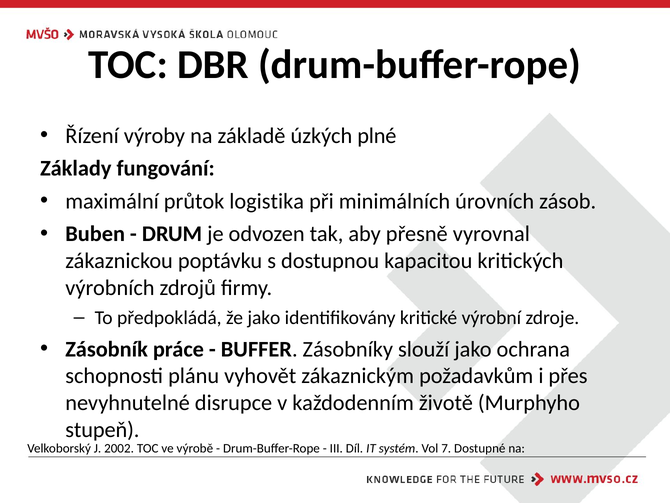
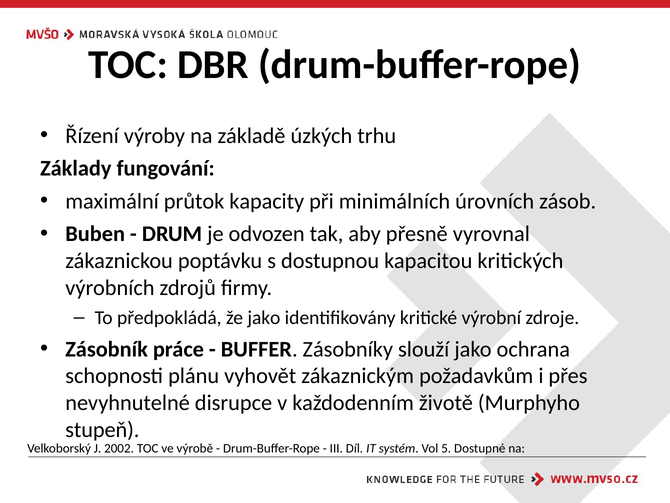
plné: plné -> trhu
logistika: logistika -> kapacity
7: 7 -> 5
